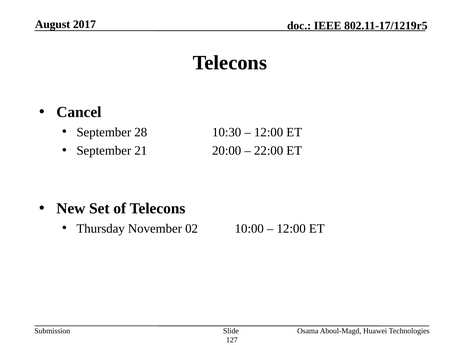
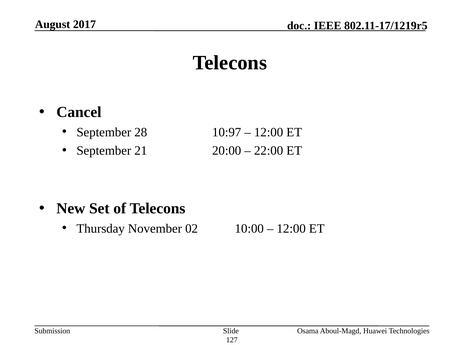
10:30: 10:30 -> 10:97
